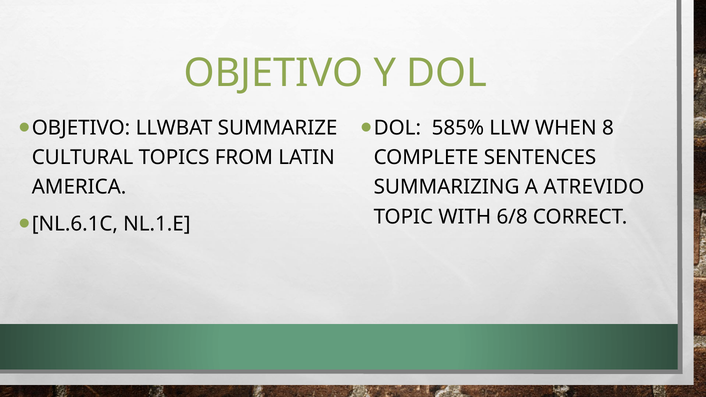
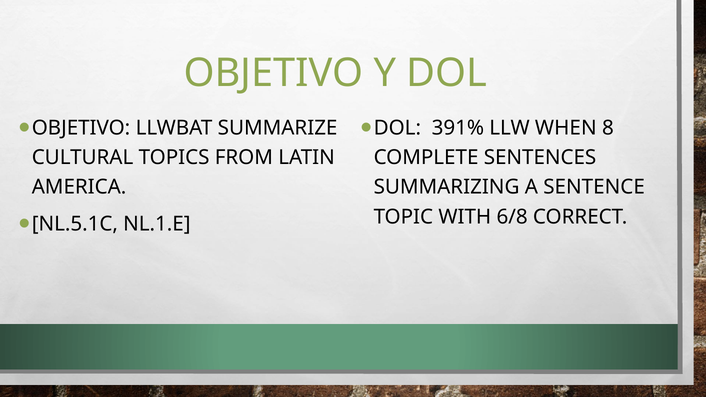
585%: 585% -> 391%
ATREVIDO: ATREVIDO -> SENTENCE
NL.6.1C: NL.6.1C -> NL.5.1C
